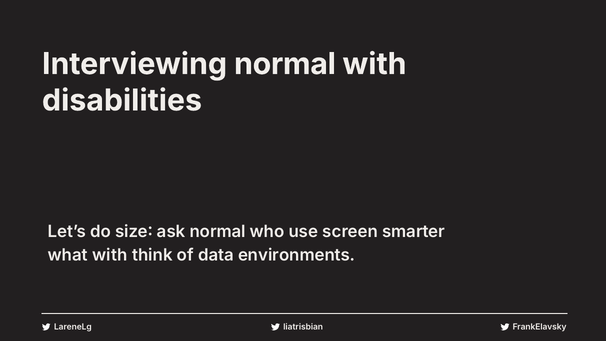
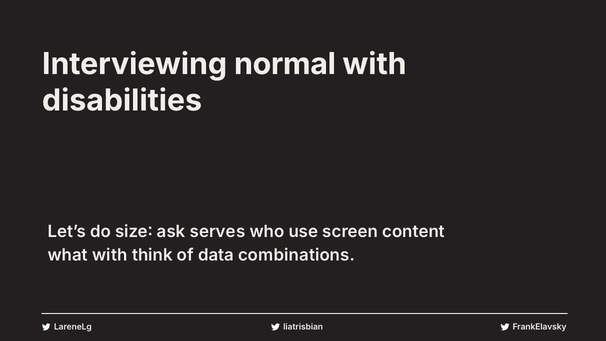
ask normal: normal -> serves
smarter: smarter -> content
environments: environments -> combinations
